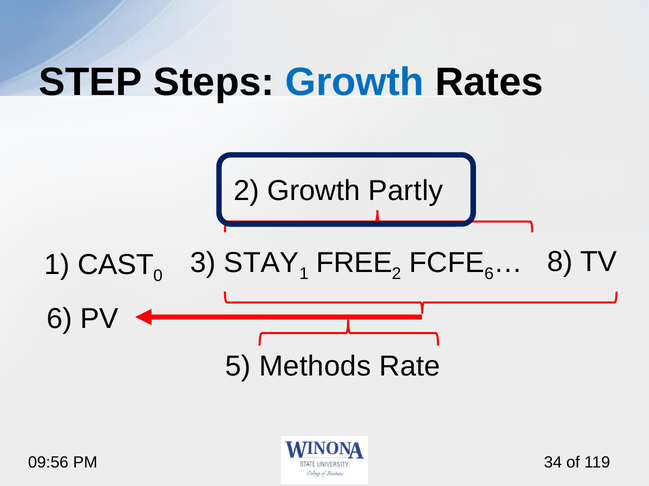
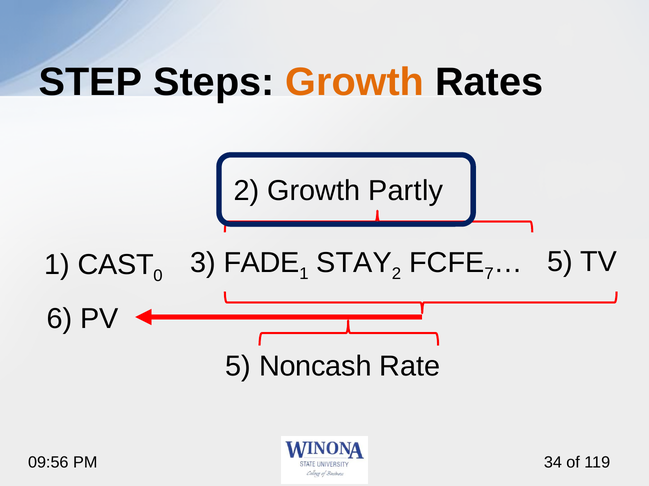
Growth at (355, 82) colour: blue -> orange
STAY: STAY -> FADE
FREE: FREE -> STAY
FCFE 6: 6 -> 7
8 at (560, 262): 8 -> 5
Methods: Methods -> Noncash
